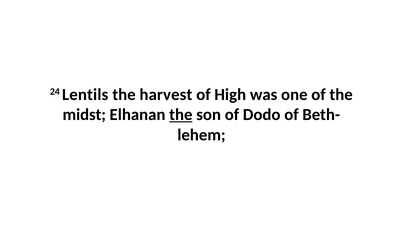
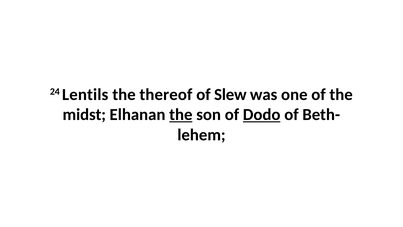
harvest: harvest -> thereof
High: High -> Slew
Dodo underline: none -> present
